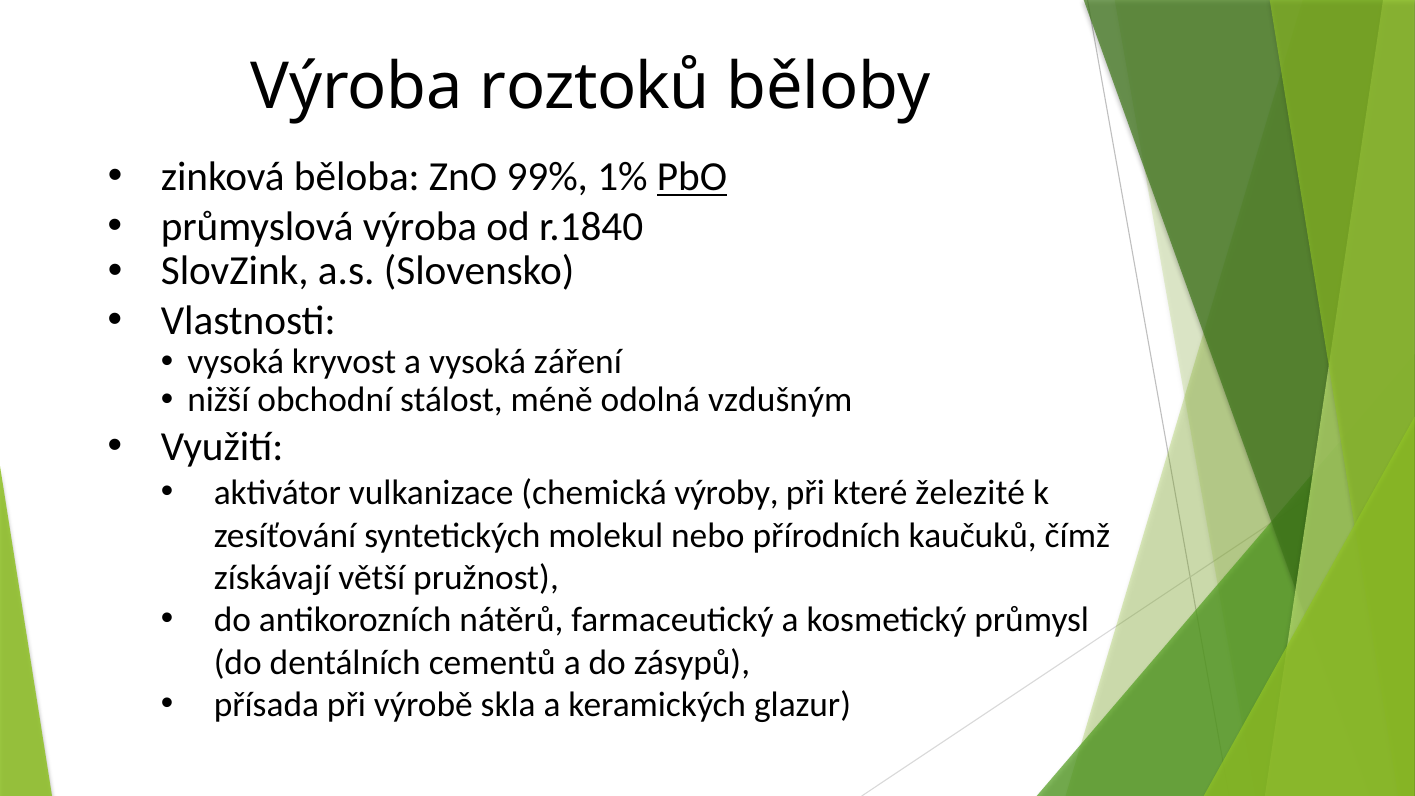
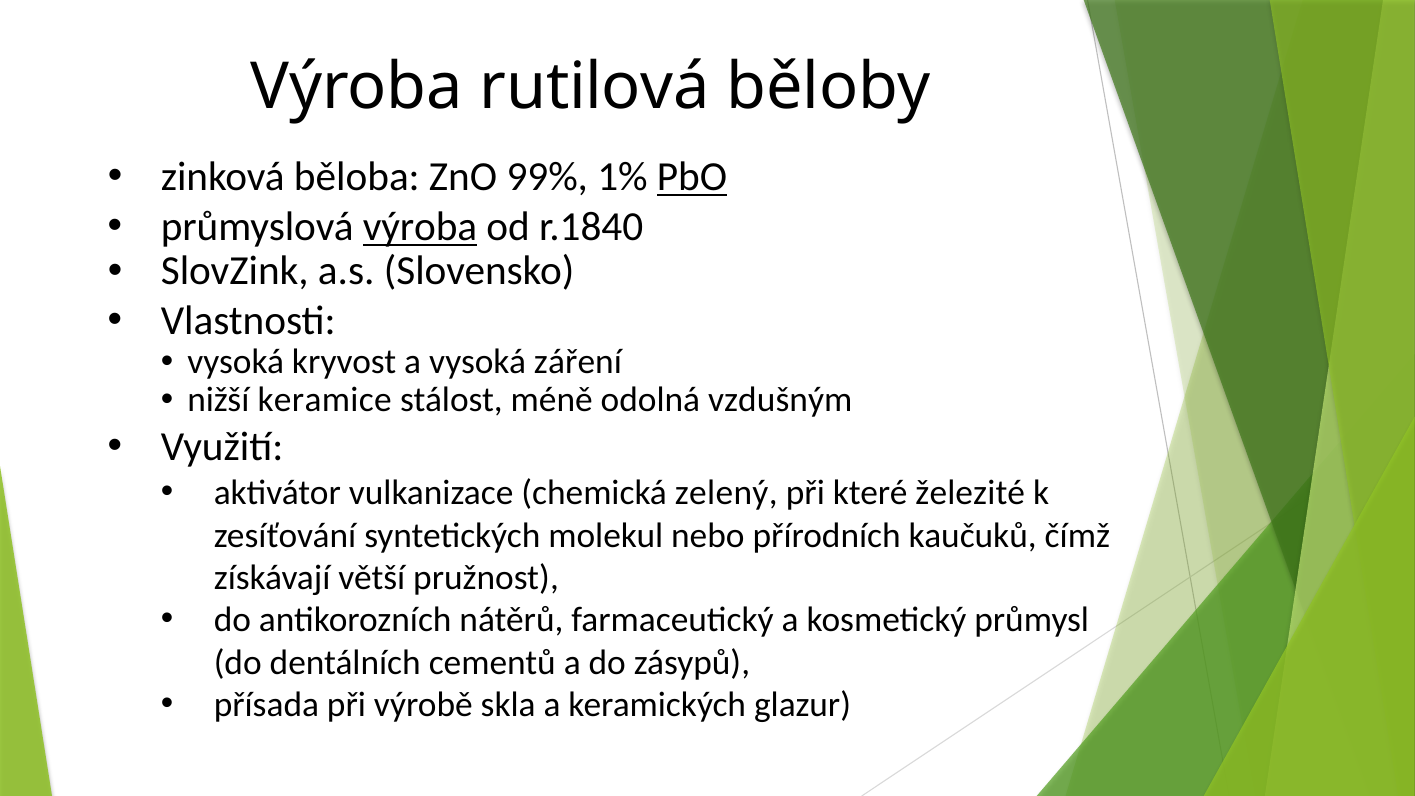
roztoků: roztoků -> rutilová
výroba at (420, 227) underline: none -> present
obchodní: obchodní -> keramice
výroby: výroby -> zelený
